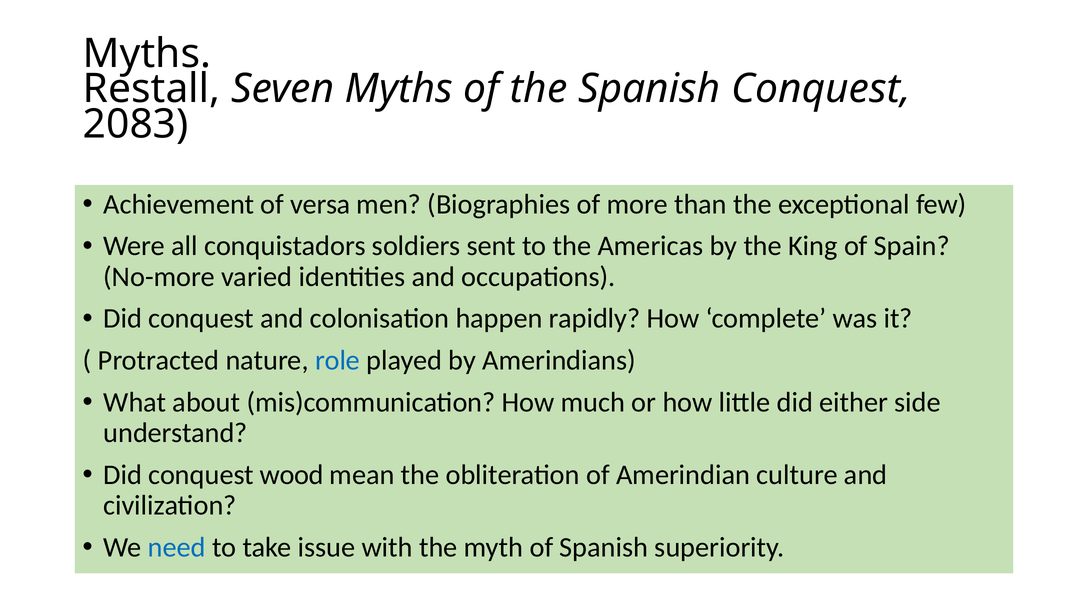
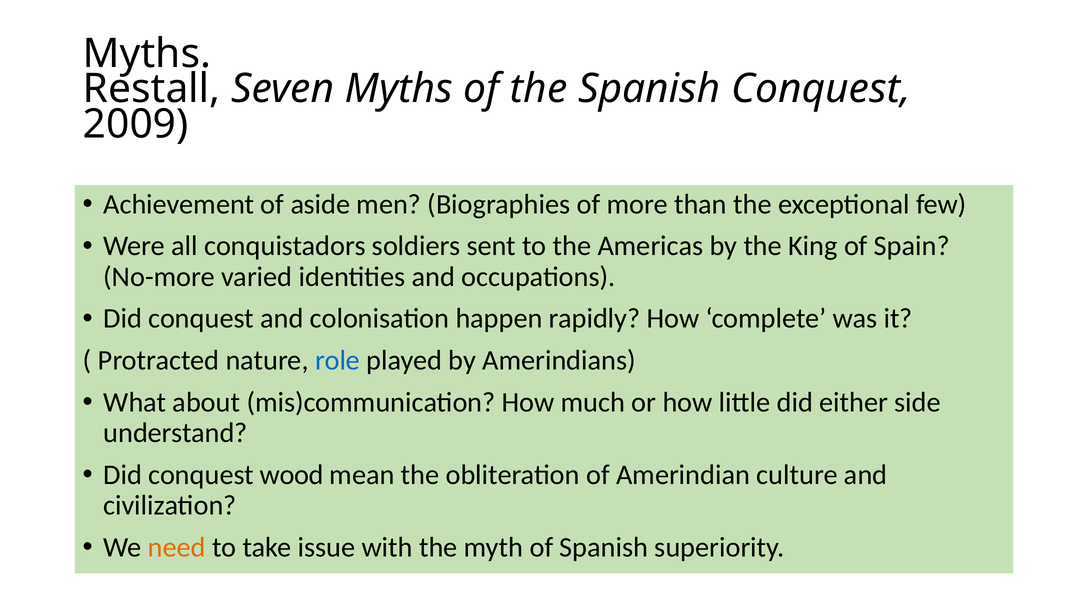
2083: 2083 -> 2009
versa: versa -> aside
need colour: blue -> orange
